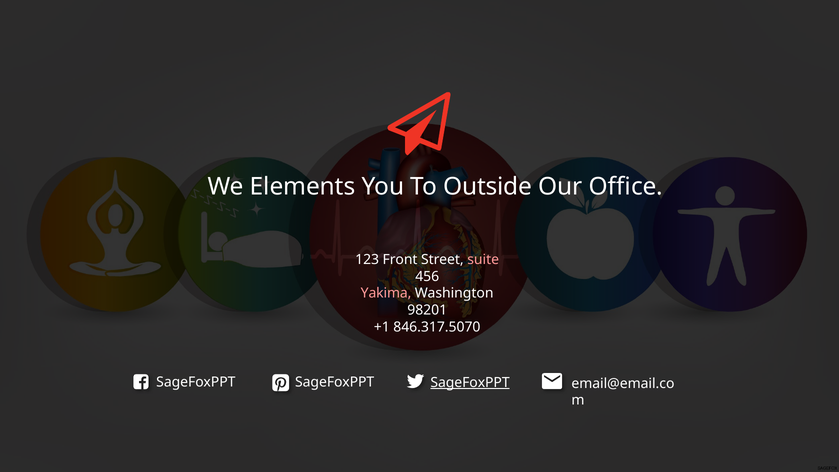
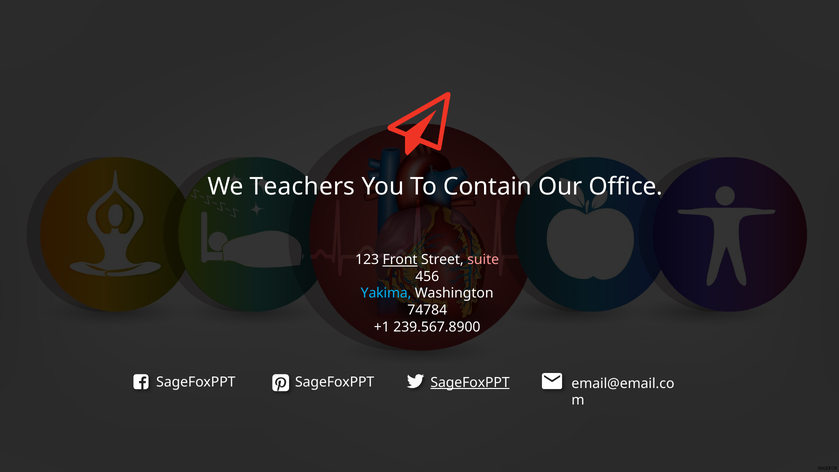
Elements: Elements -> Teachers
Outside: Outside -> Contain
Front underline: none -> present
Yakima colour: pink -> light blue
98201: 98201 -> 74784
846.317.5070: 846.317.5070 -> 239.567.8900
